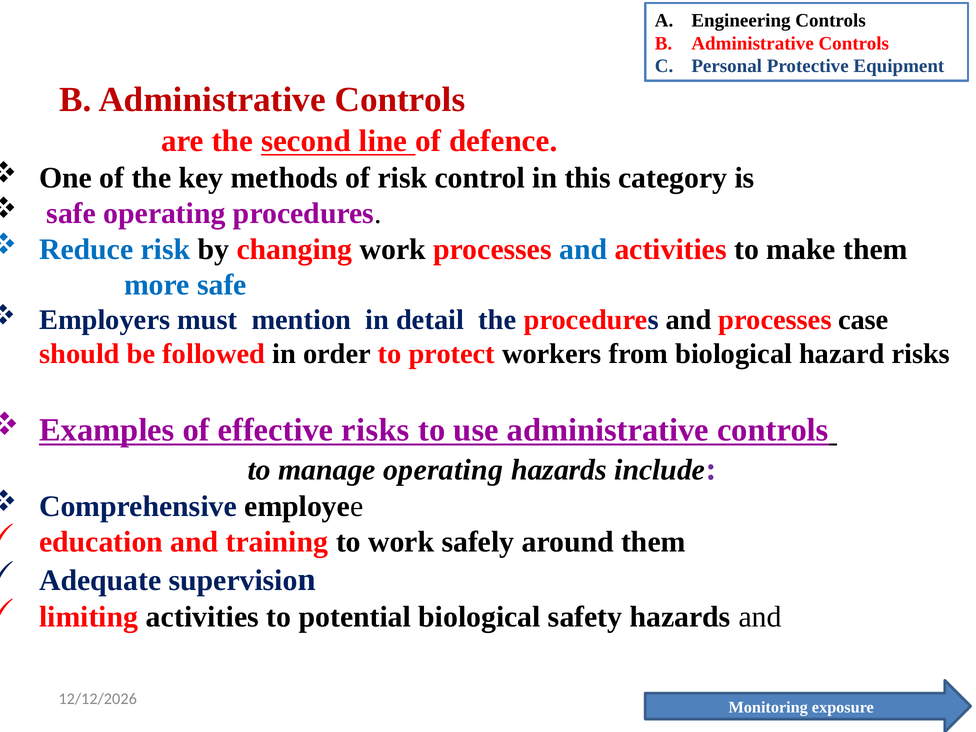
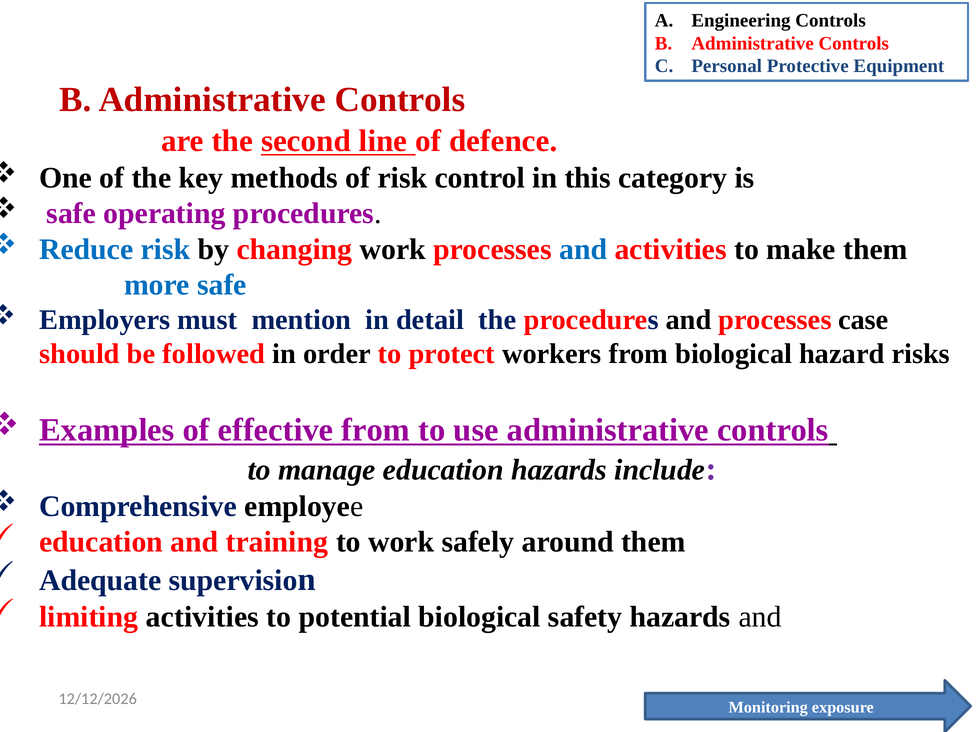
effective risks: risks -> from
manage operating: operating -> education
